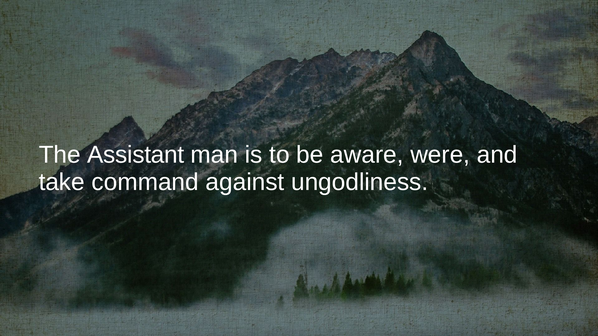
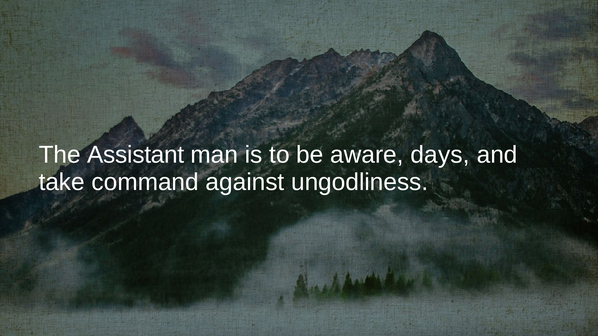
were: were -> days
